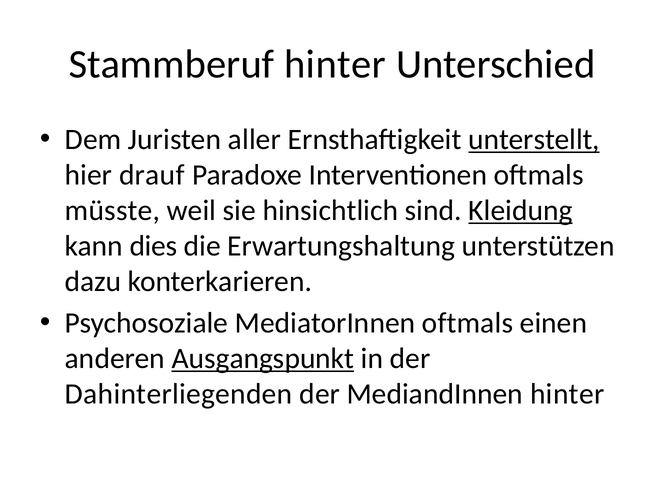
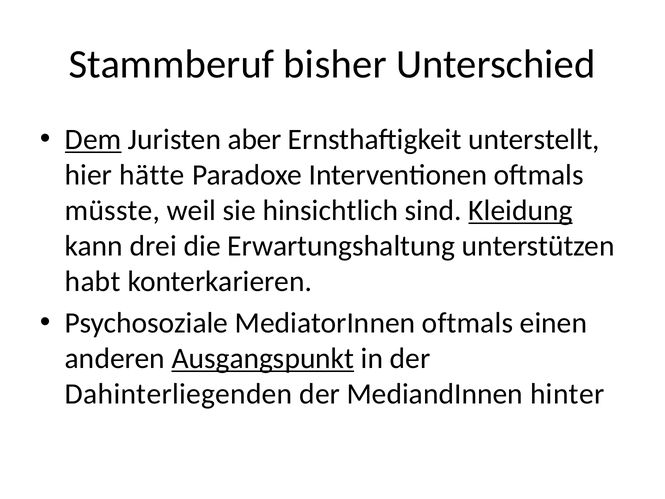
Stammberuf hinter: hinter -> bisher
Dem underline: none -> present
aller: aller -> aber
unterstellt underline: present -> none
drauf: drauf -> hätte
dies: dies -> drei
dazu: dazu -> habt
